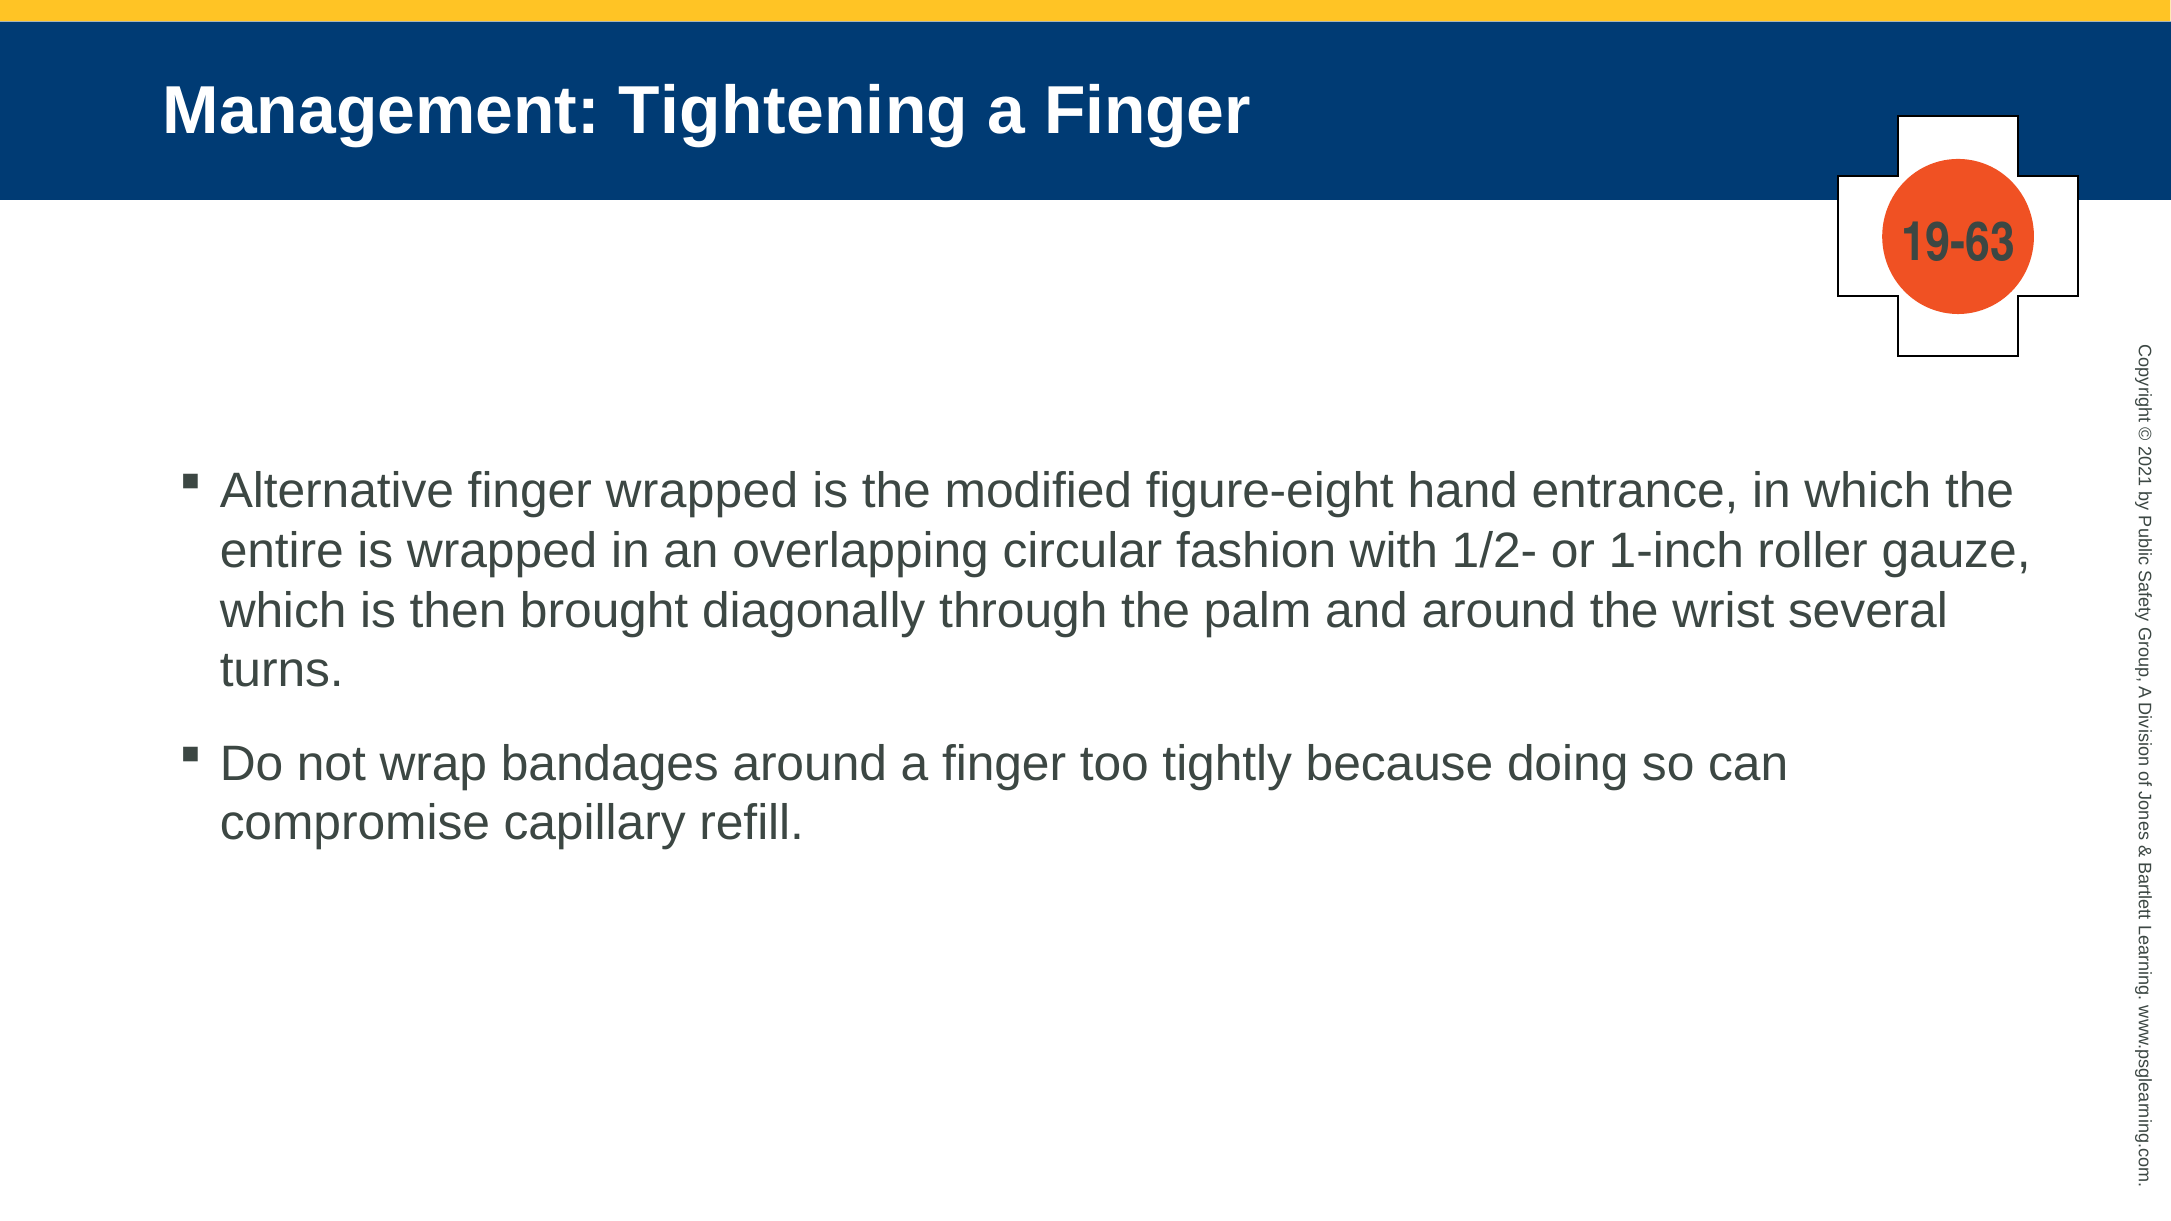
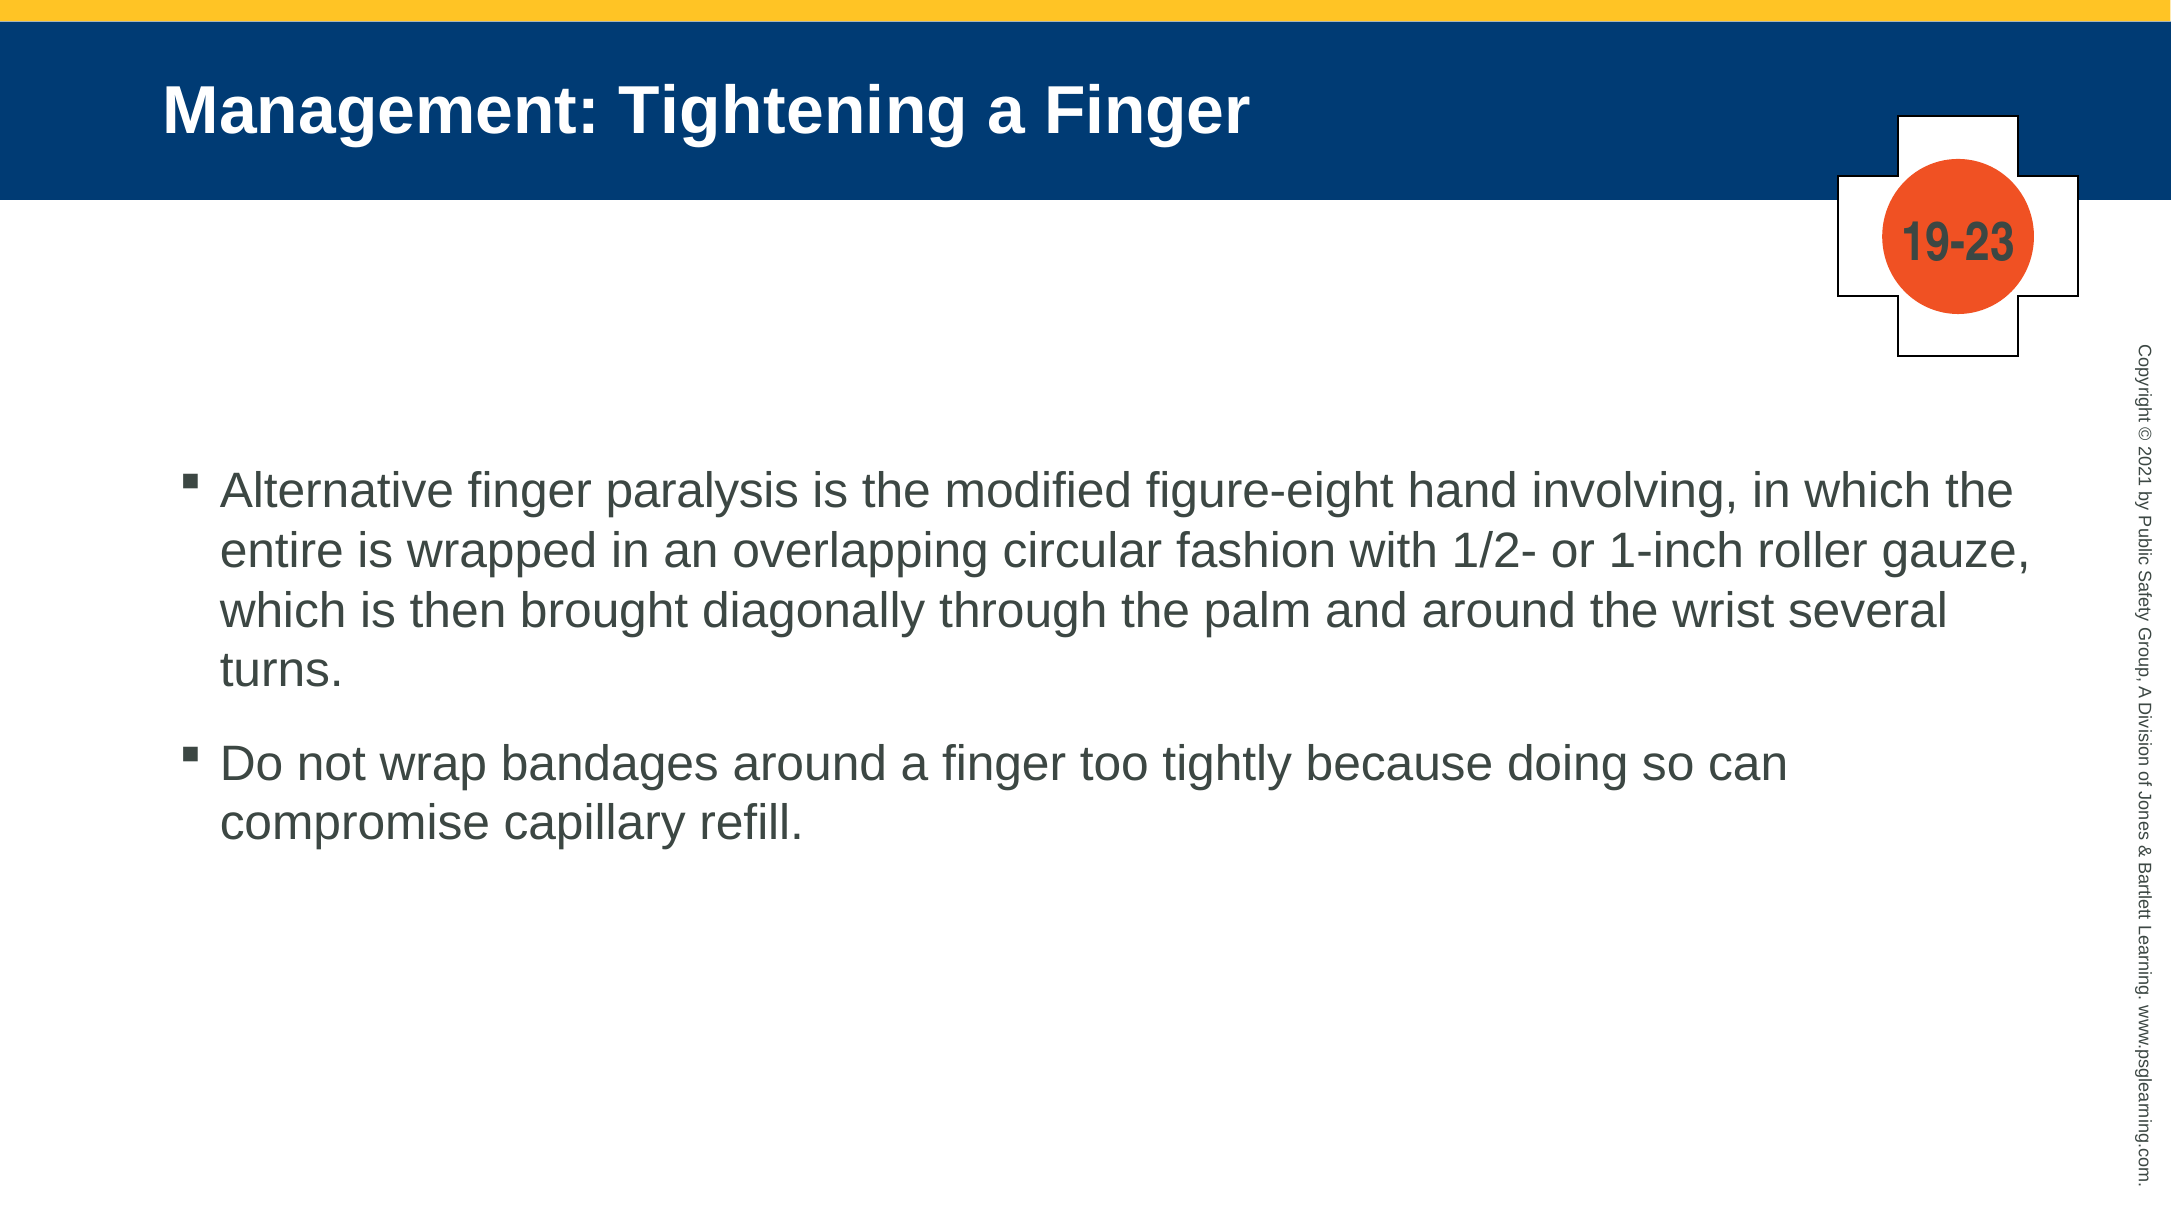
19-63: 19-63 -> 19-23
finger wrapped: wrapped -> paralysis
entrance: entrance -> involving
